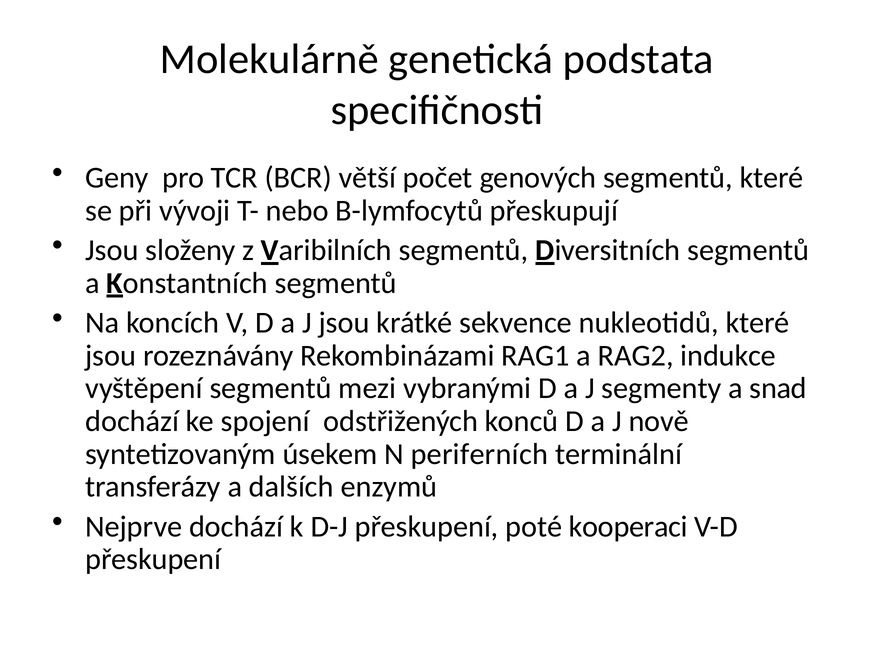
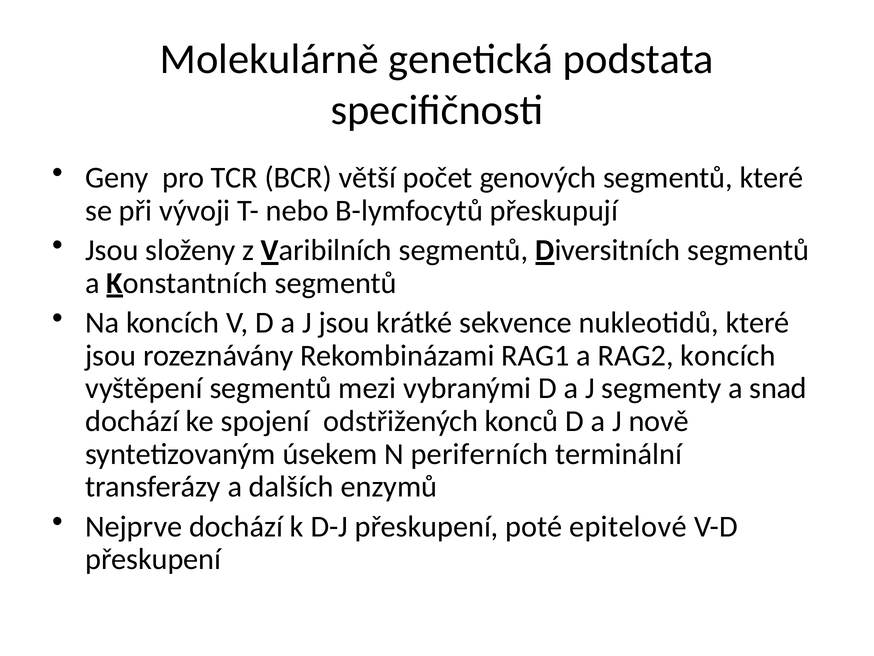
RAG2 indukce: indukce -> koncích
kooperaci: kooperaci -> epitelové
